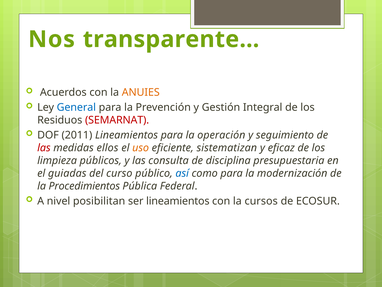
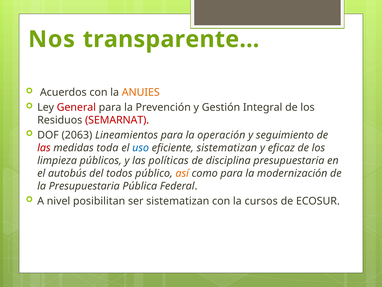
General colour: blue -> red
2011: 2011 -> 2063
ellos: ellos -> toda
uso colour: orange -> blue
consulta: consulta -> políticas
guiadas: guiadas -> autobús
curso: curso -> todos
así colour: blue -> orange
la Procedimientos: Procedimientos -> Presupuestaria
ser lineamientos: lineamientos -> sistematizan
